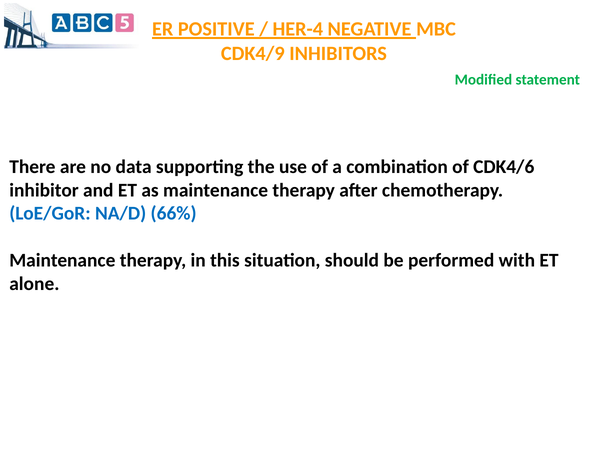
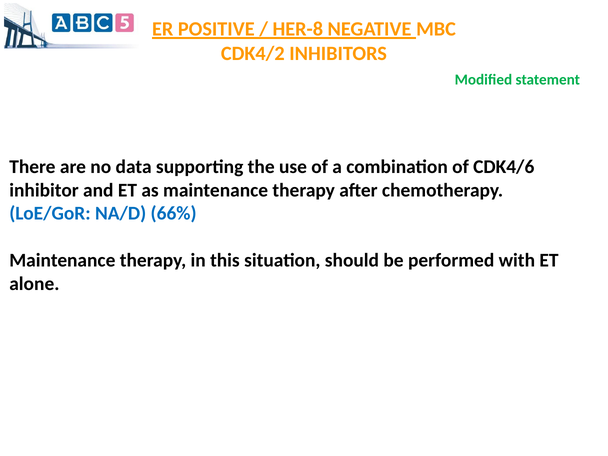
HER-4: HER-4 -> HER-8
CDK4/9: CDK4/9 -> CDK4/2
